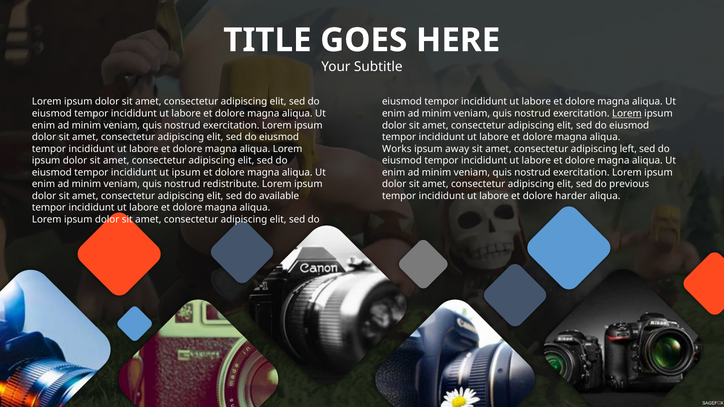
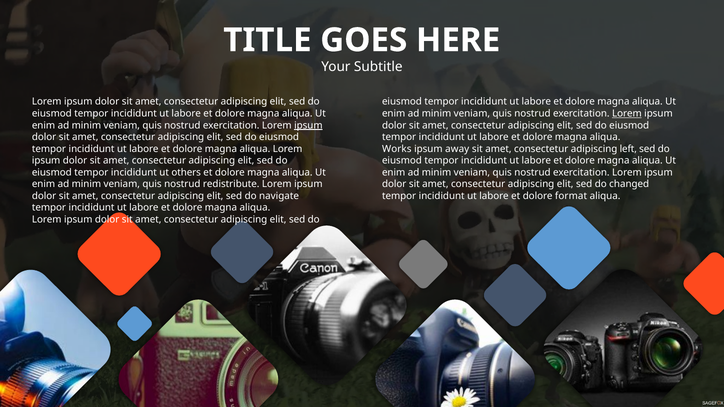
ipsum at (308, 125) underline: none -> present
ut ipsum: ipsum -> others
previous: previous -> changed
available: available -> navigate
harder: harder -> format
